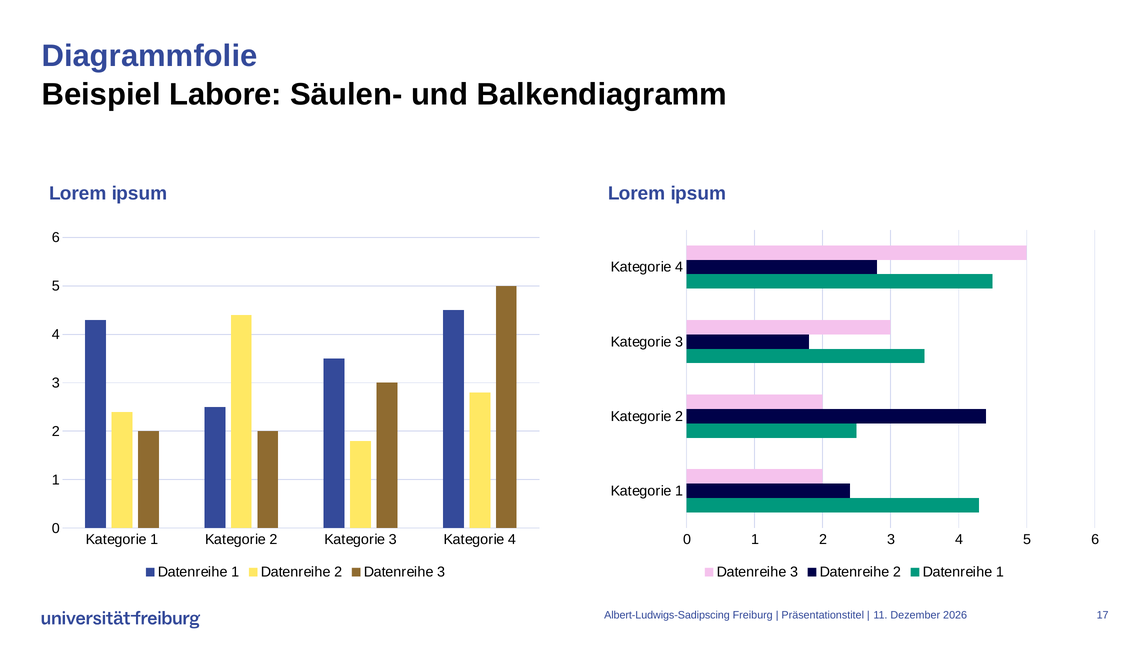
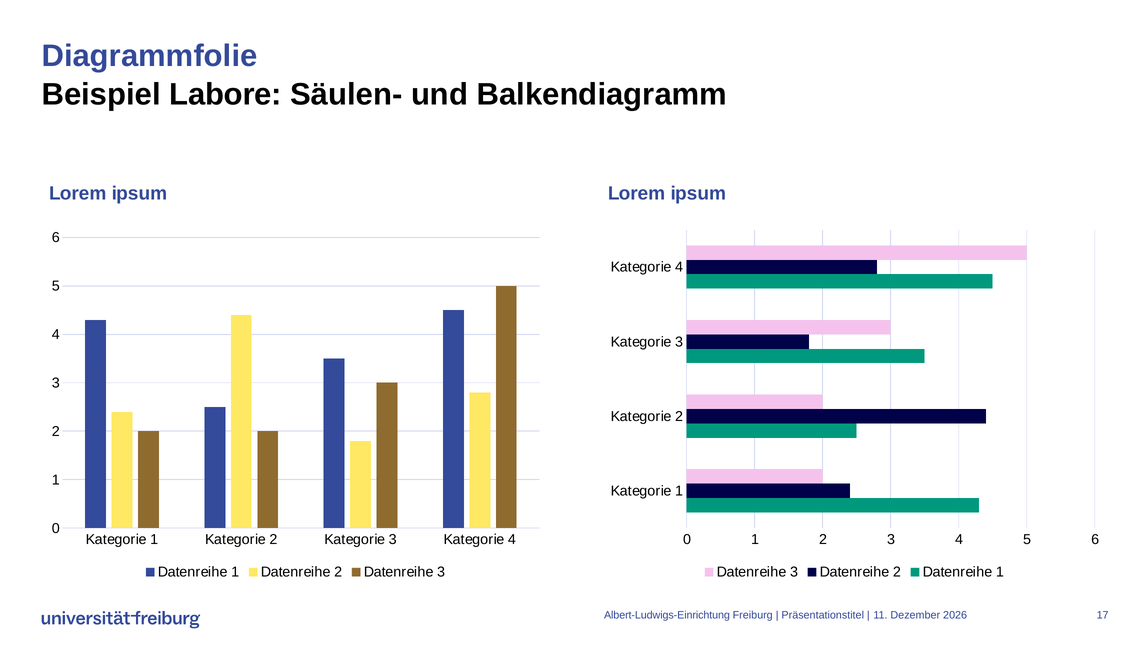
Albert-Ludwigs-Sadipscing: Albert-Ludwigs-Sadipscing -> Albert-Ludwigs-Einrichtung
